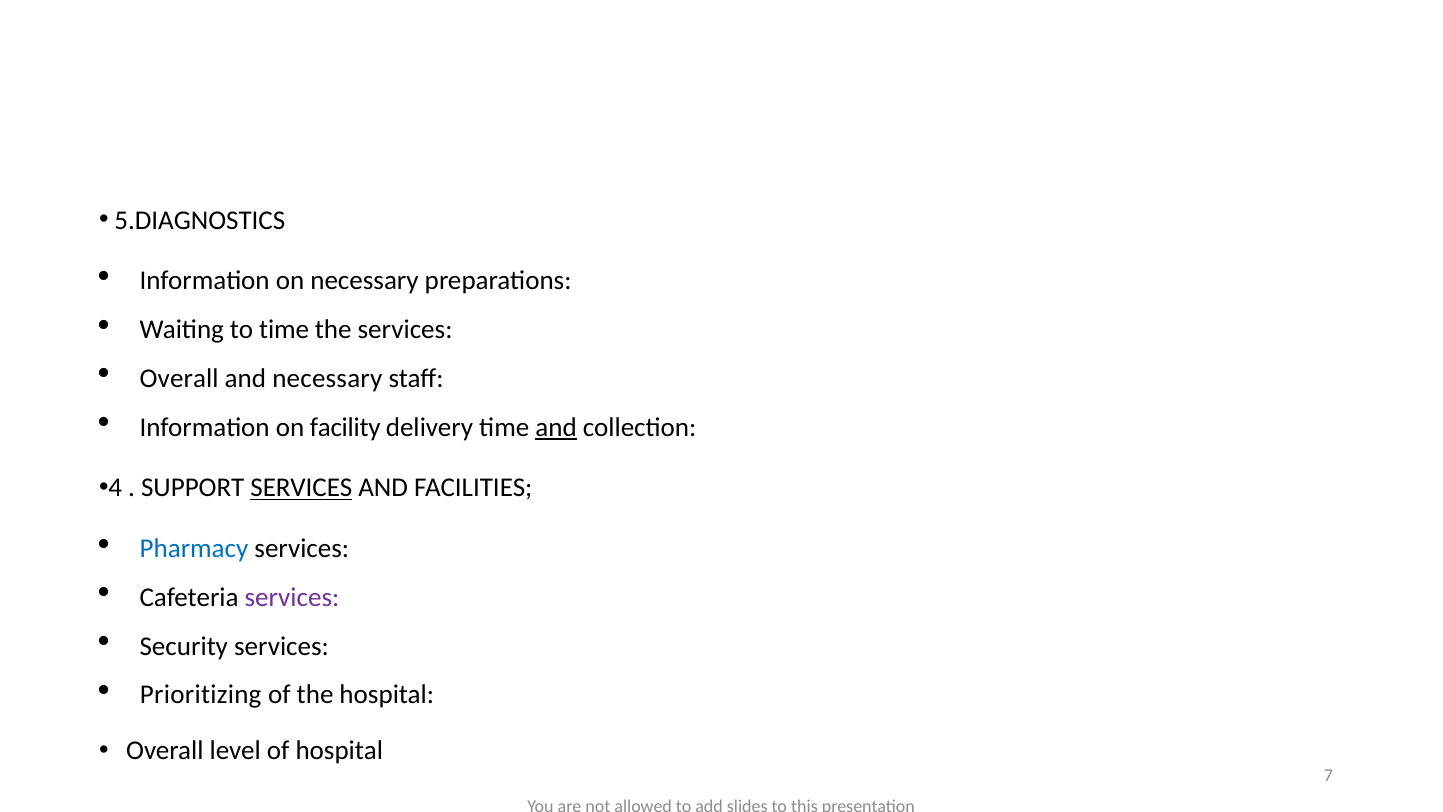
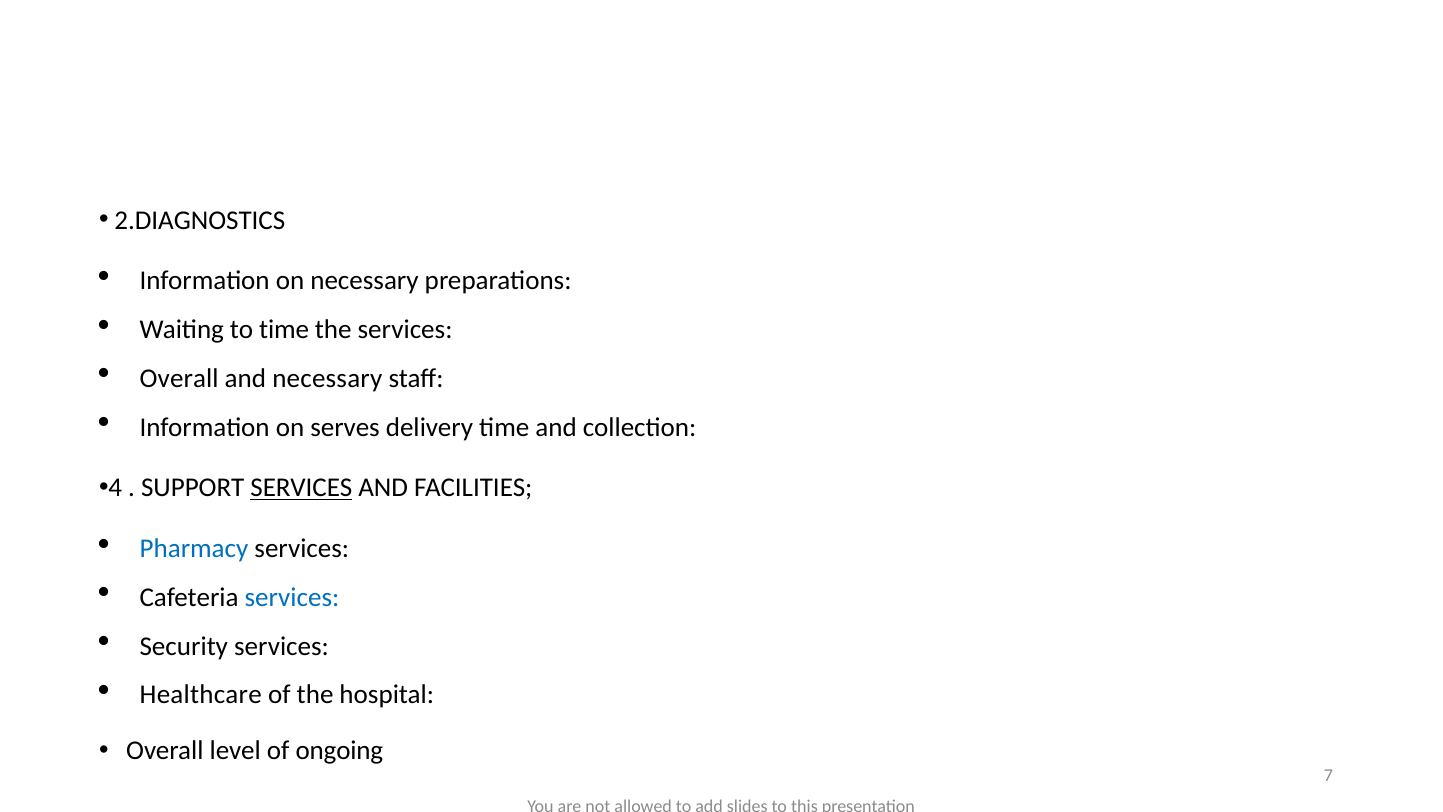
5.DIAGNOSTICS: 5.DIAGNOSTICS -> 2.DIAGNOSTICS
facility: facility -> serves
and at (556, 427) underline: present -> none
services at (292, 597) colour: purple -> blue
Prioritizing: Prioritizing -> Healthcare
of hospital: hospital -> ongoing
